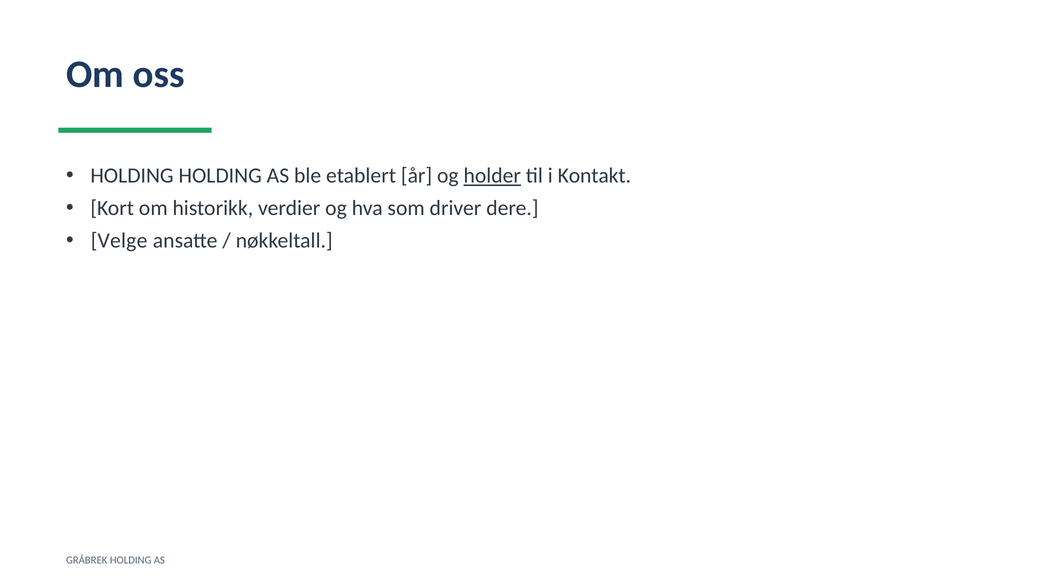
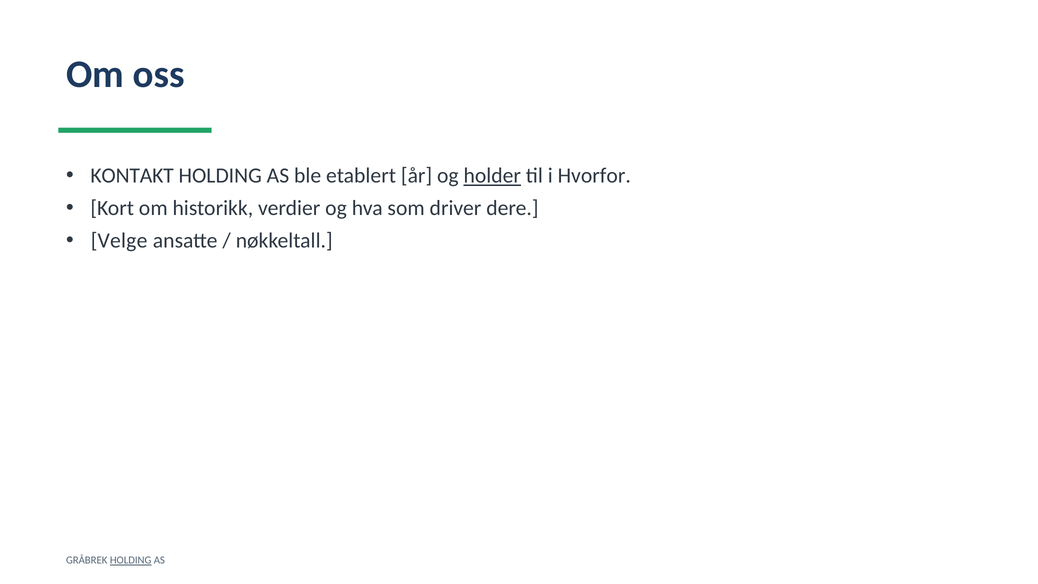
HOLDING at (132, 176): HOLDING -> KONTAKT
Kontakt: Kontakt -> Hvorfor
HOLDING at (131, 560) underline: none -> present
